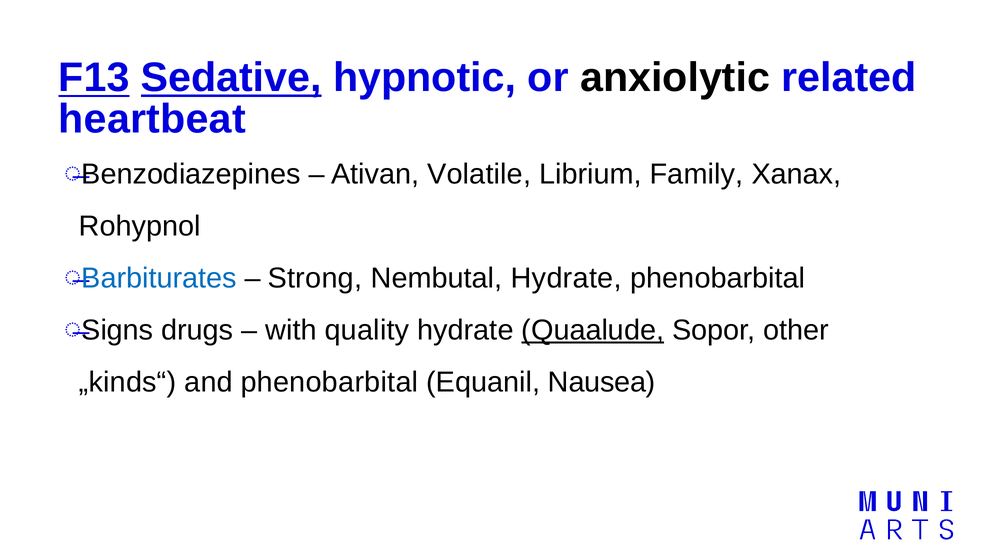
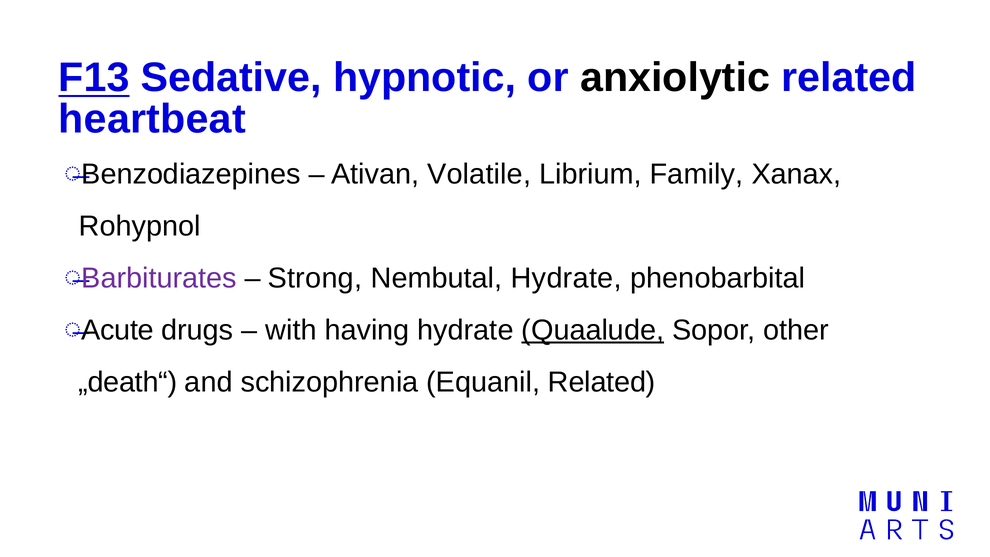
Sedative underline: present -> none
Barbiturates colour: blue -> purple
Signs: Signs -> Acute
quality: quality -> having
„kinds“: „kinds“ -> „death“
and phenobarbital: phenobarbital -> schizophrenia
Equanil Nausea: Nausea -> Related
